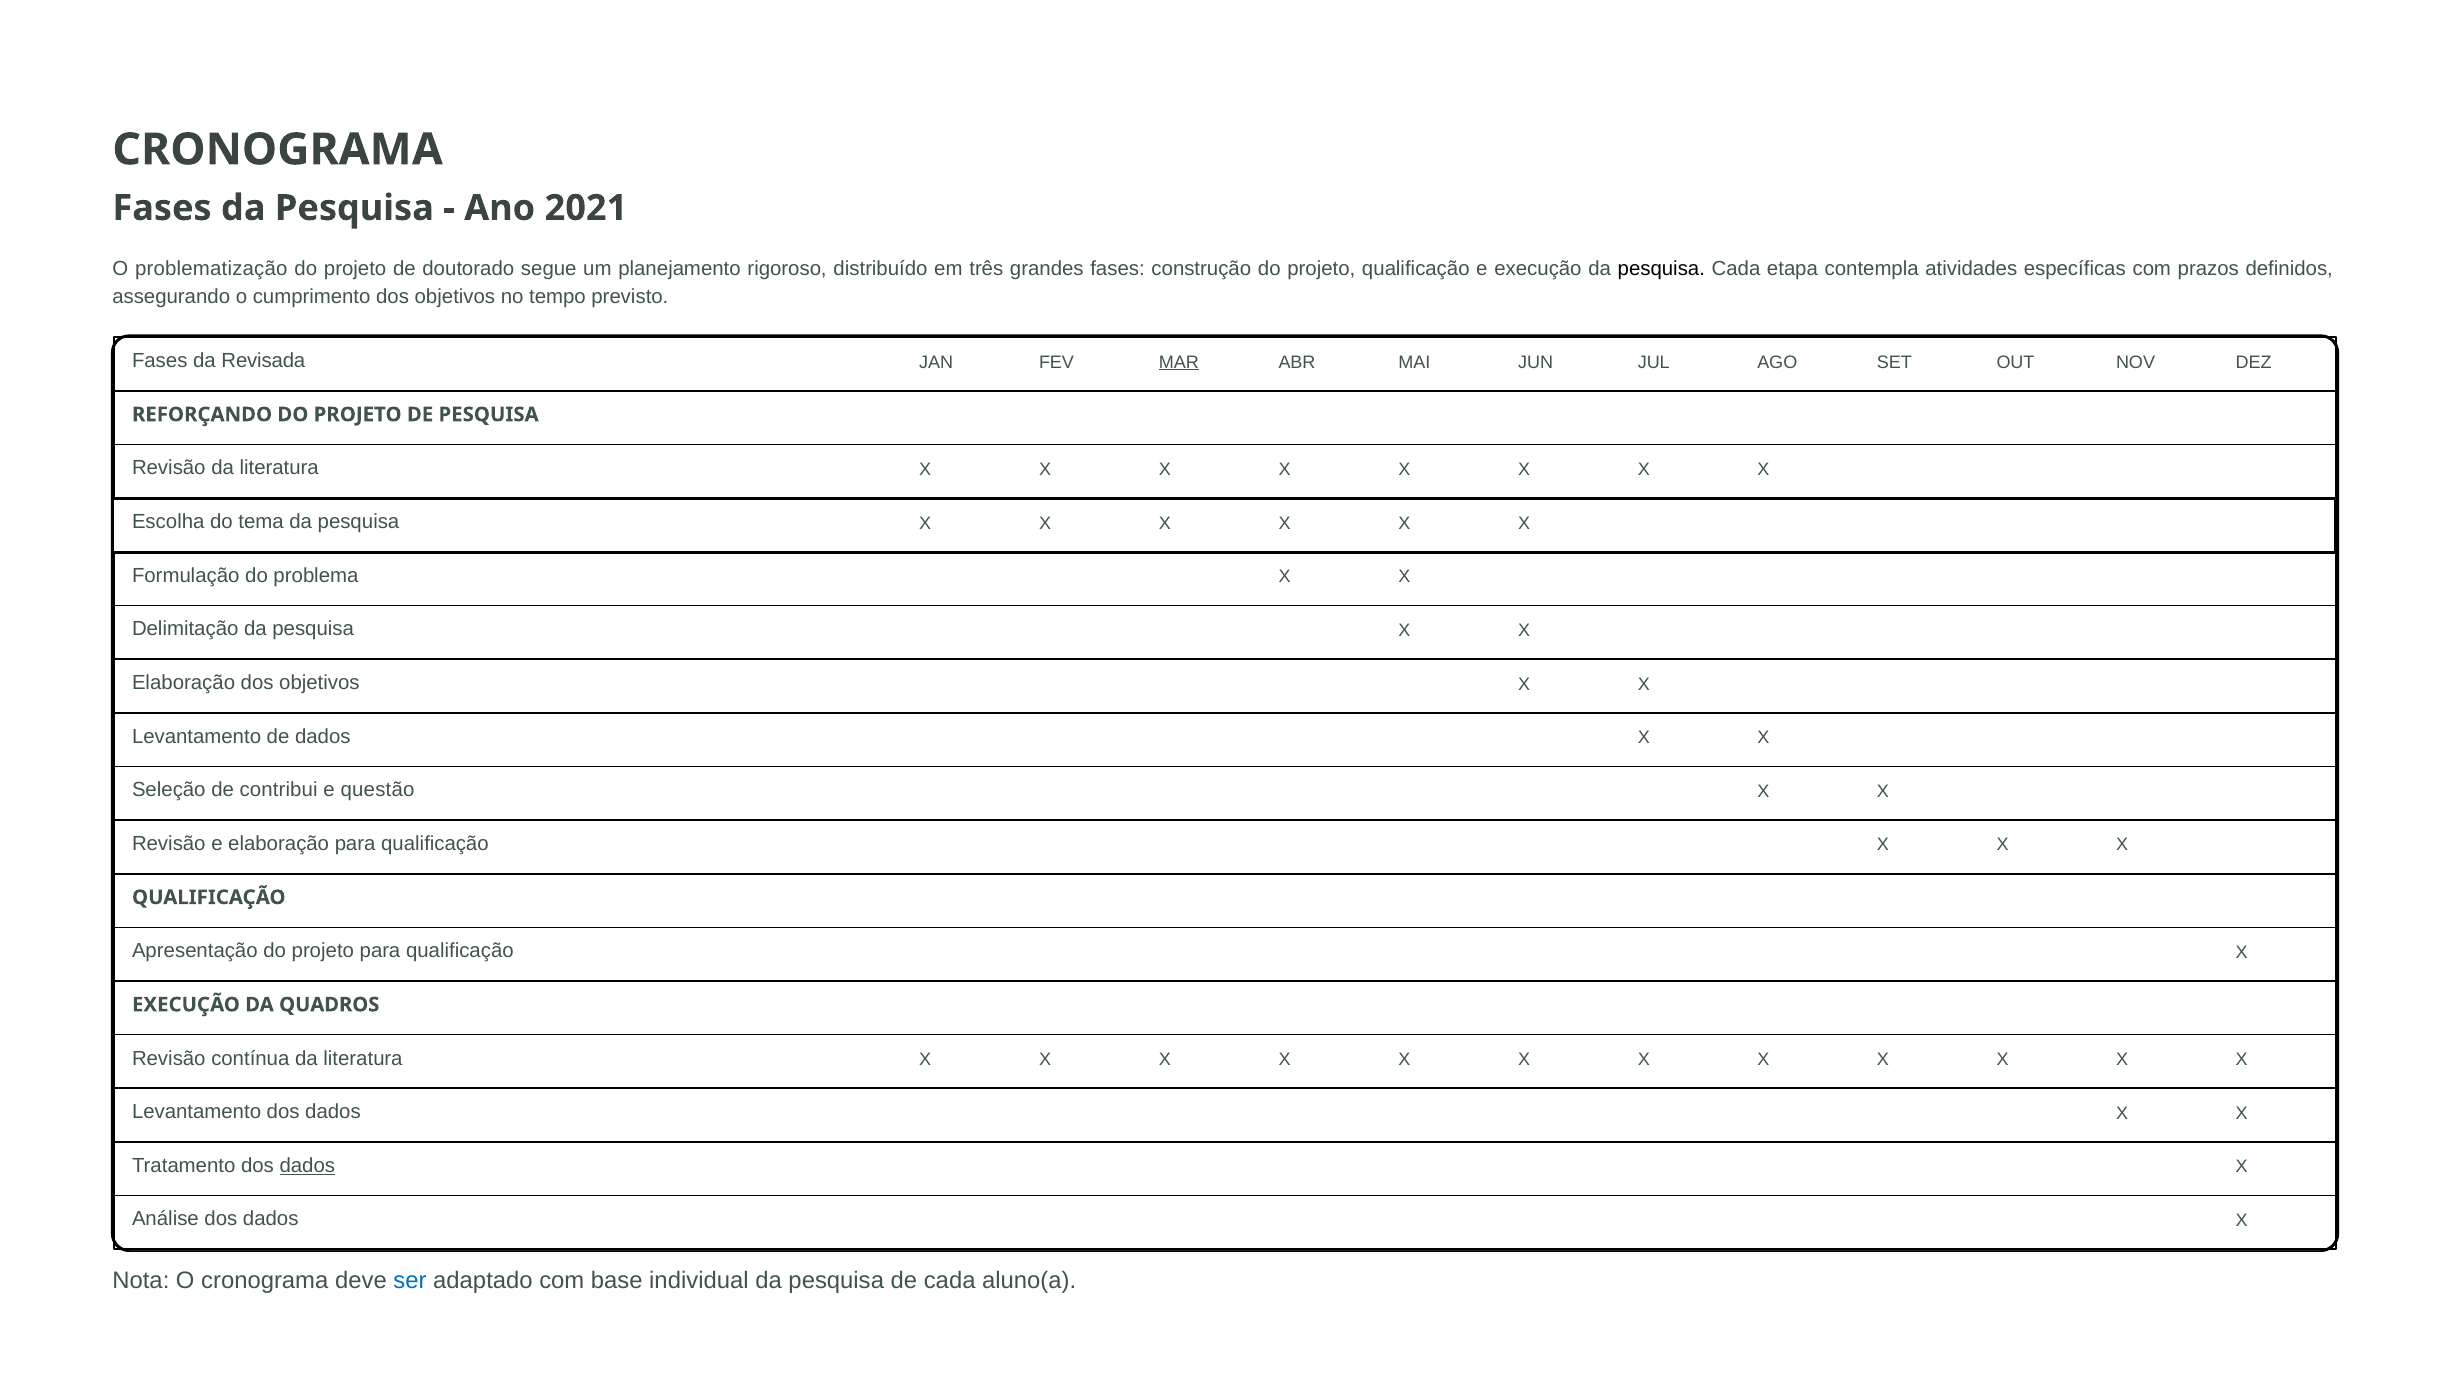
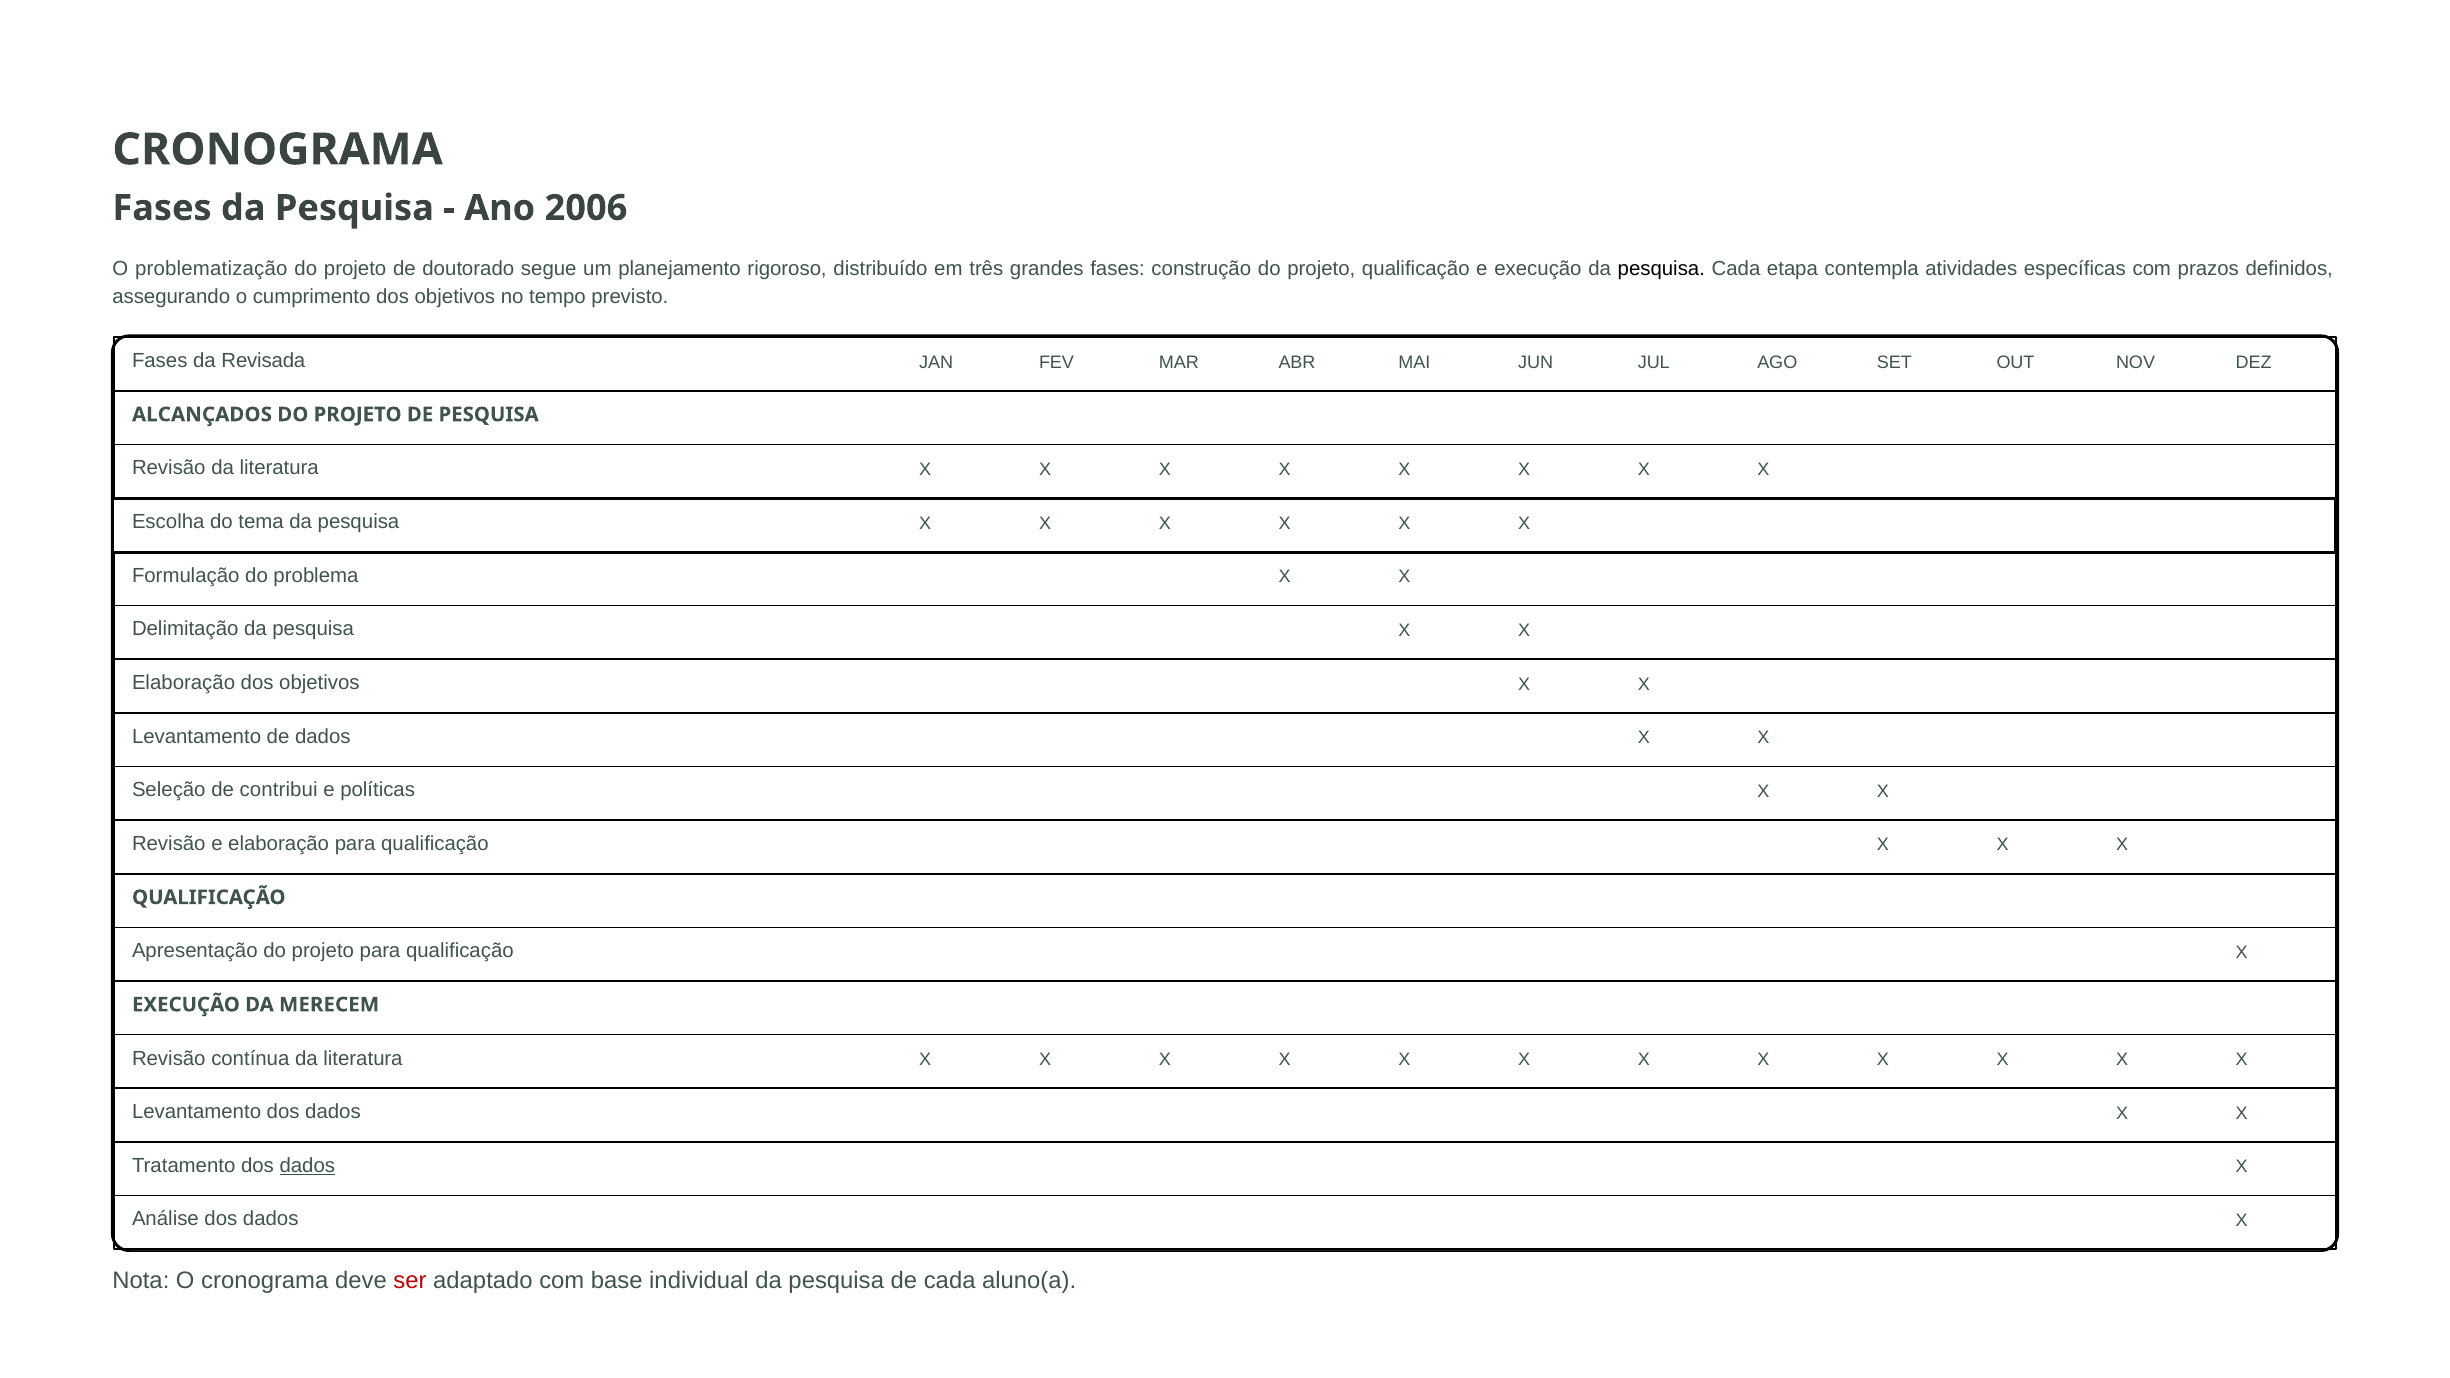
2021: 2021 -> 2006
MAR underline: present -> none
REFORÇANDO: REFORÇANDO -> ALCANÇADOS
questão: questão -> políticas
QUADROS: QUADROS -> MERECEM
ser colour: blue -> red
